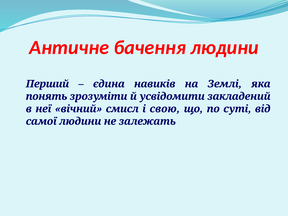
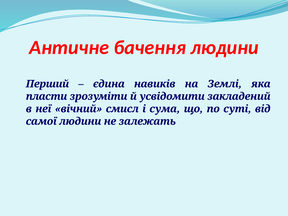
понять: понять -> пласти
свою: свою -> сума
